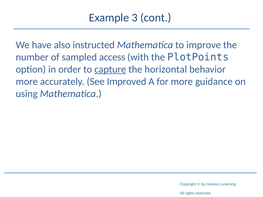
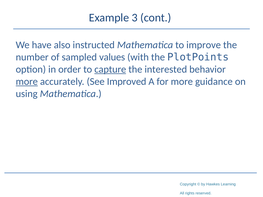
access: access -> values
horizontal: horizontal -> interested
more at (27, 82) underline: none -> present
